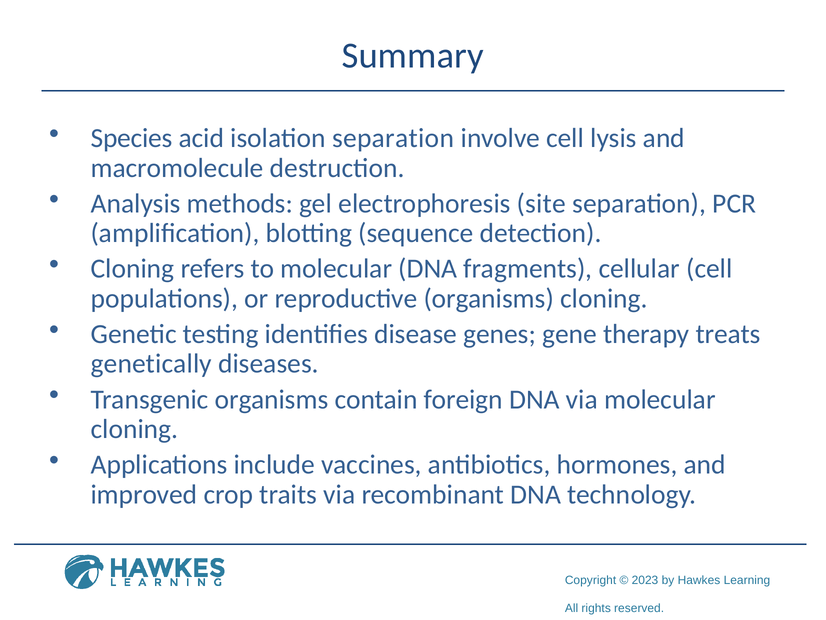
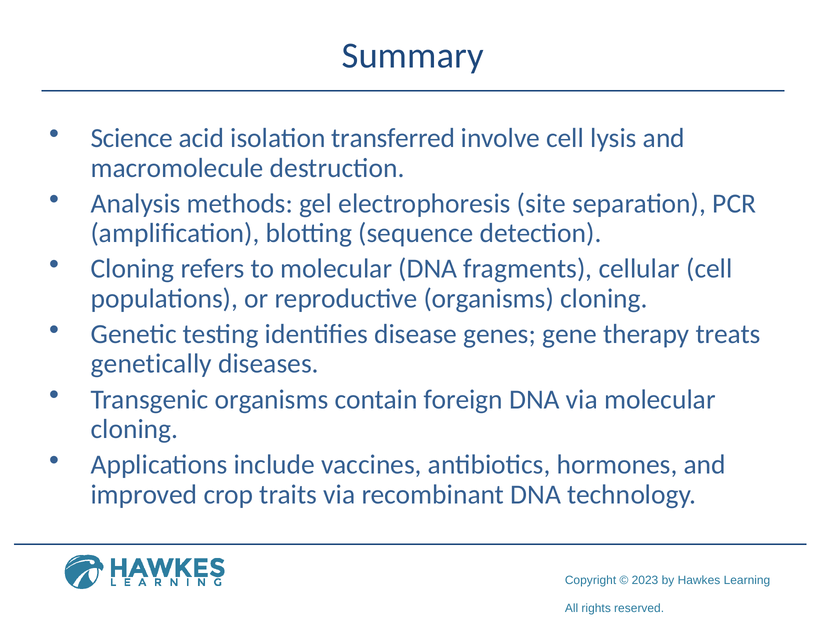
Species: Species -> Science
isolation separation: separation -> transferred
